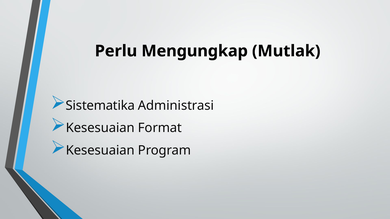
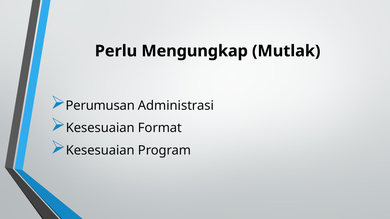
Sistematika: Sistematika -> Perumusan
